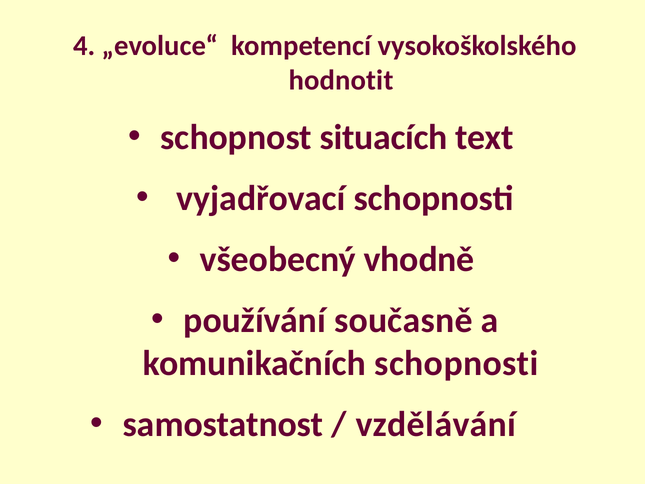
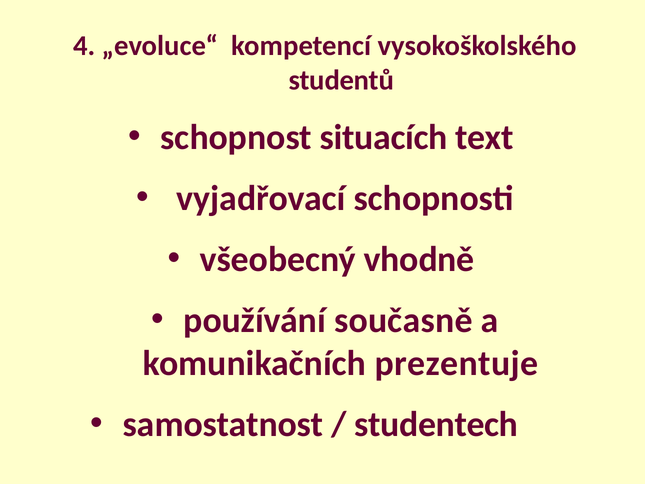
hodnotit: hodnotit -> studentů
komunikačních schopnosti: schopnosti -> prezentuje
vzdělávání: vzdělávání -> studentech
